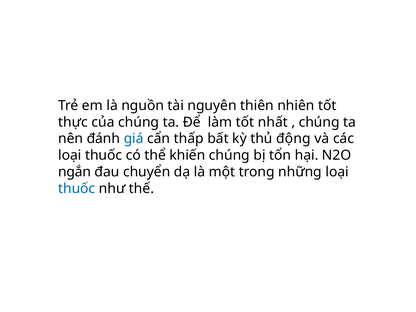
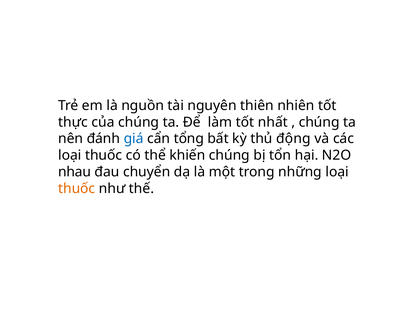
thấp: thấp -> tổng
ngắn: ngắn -> nhau
thuốc at (77, 189) colour: blue -> orange
